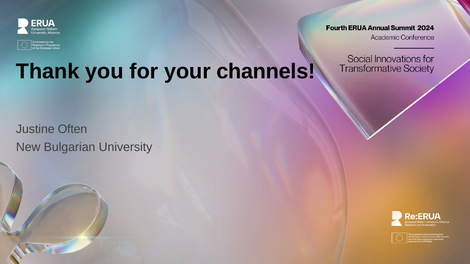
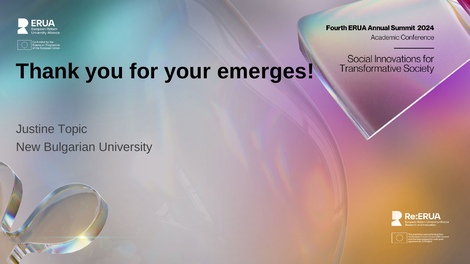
channels: channels -> emerges
Often: Often -> Topic
